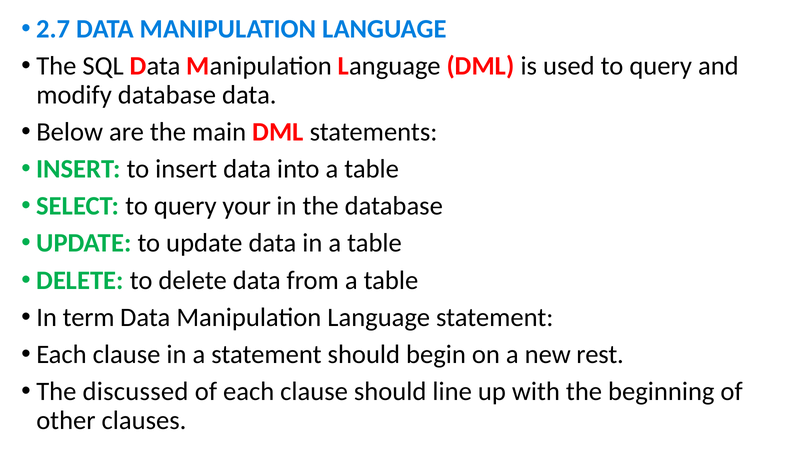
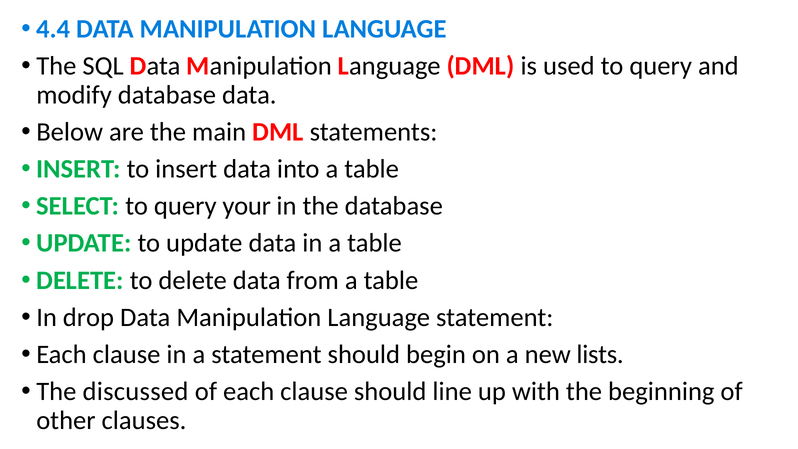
2.7: 2.7 -> 4.4
term: term -> drop
rest: rest -> lists
